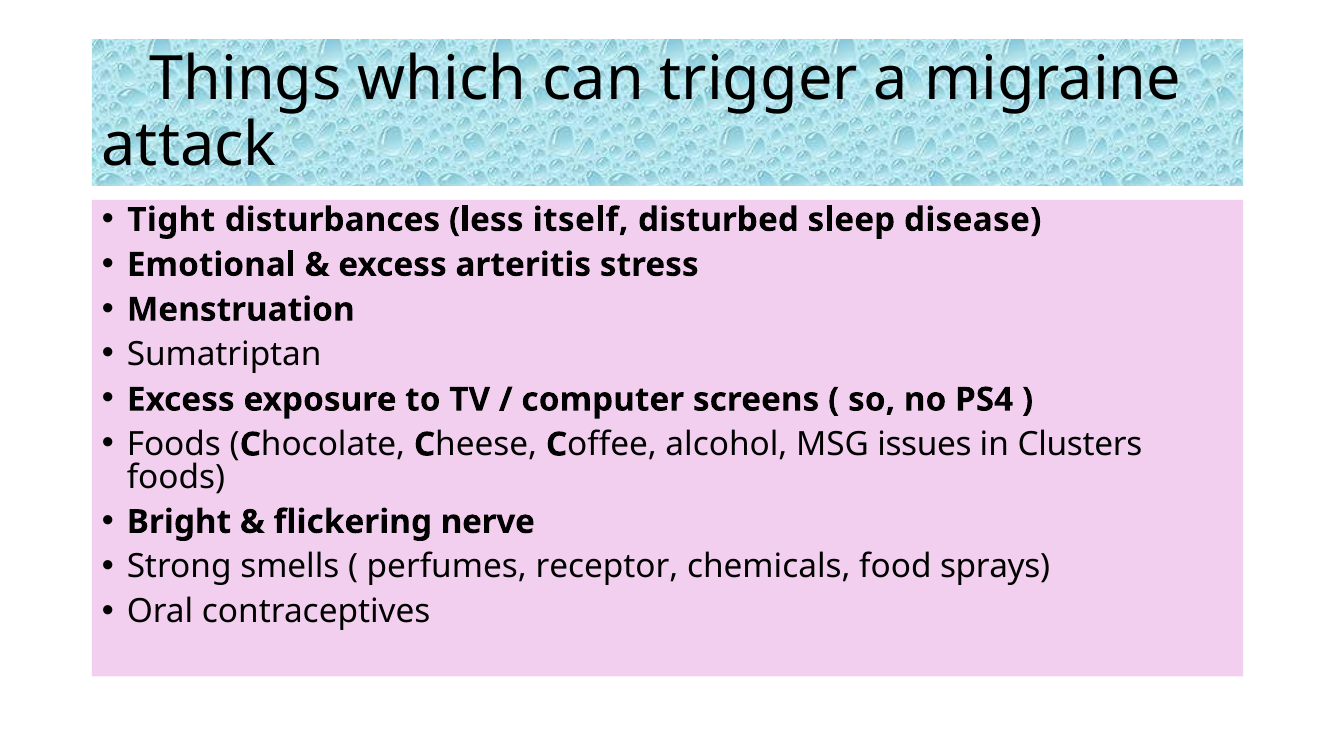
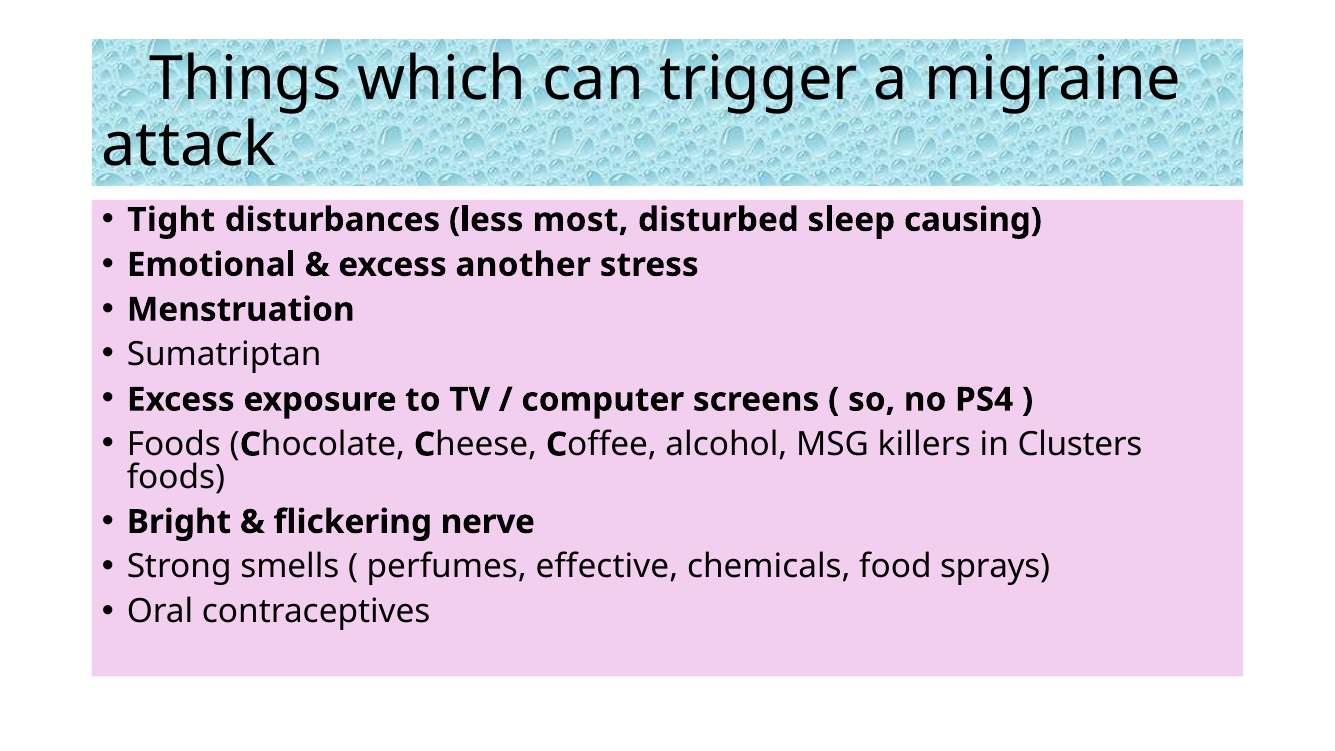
itself: itself -> most
disease: disease -> causing
arteritis: arteritis -> another
issues: issues -> killers
receptor: receptor -> effective
